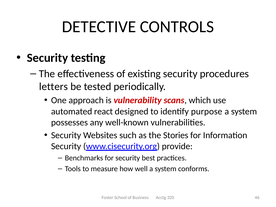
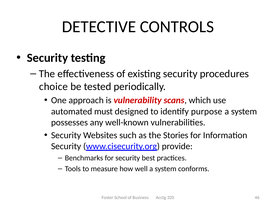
letters: letters -> choice
react: react -> must
